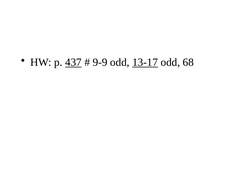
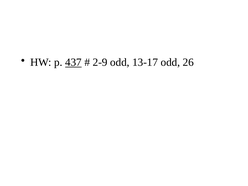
9-9: 9-9 -> 2-9
13-17 underline: present -> none
68: 68 -> 26
